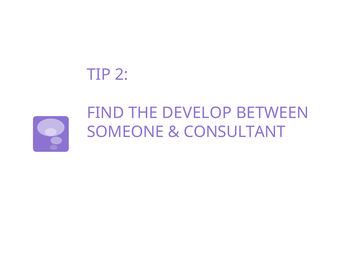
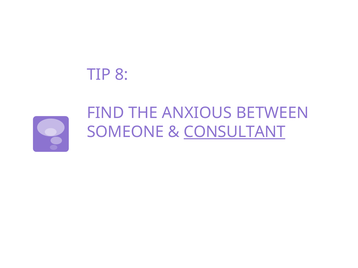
2: 2 -> 8
DEVELOP: DEVELOP -> ANXIOUS
CONSULTANT underline: none -> present
